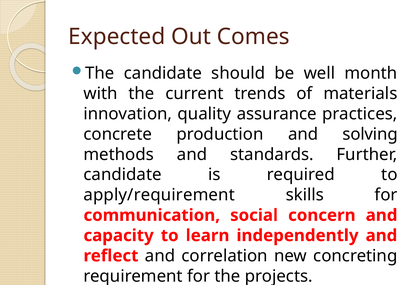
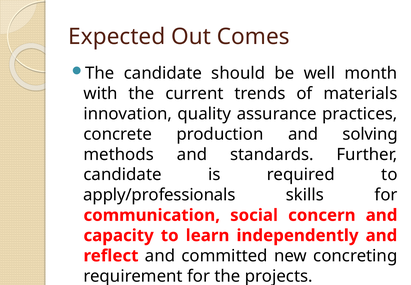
apply/requirement: apply/requirement -> apply/professionals
correlation: correlation -> committed
